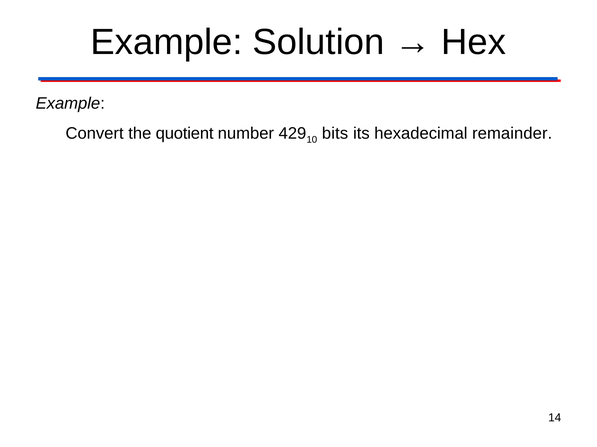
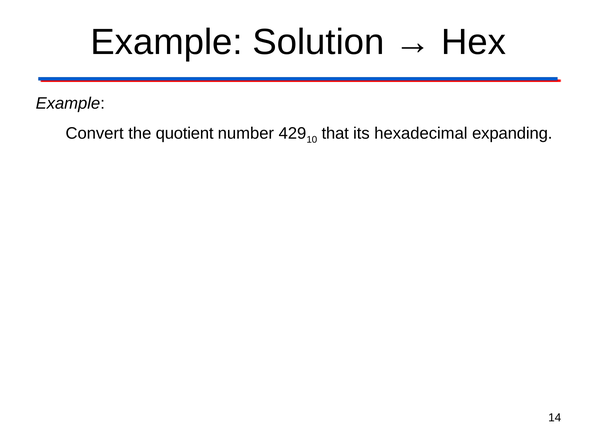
bits: bits -> that
remainder: remainder -> expanding
